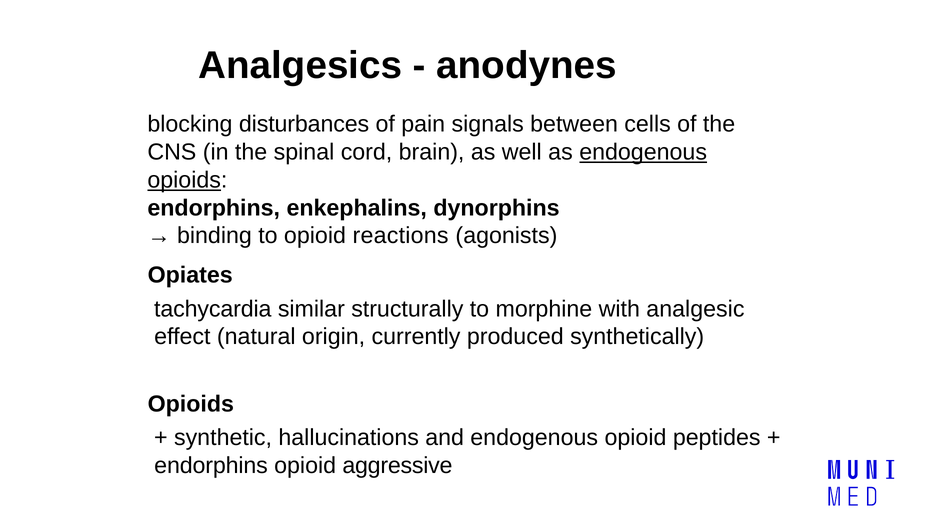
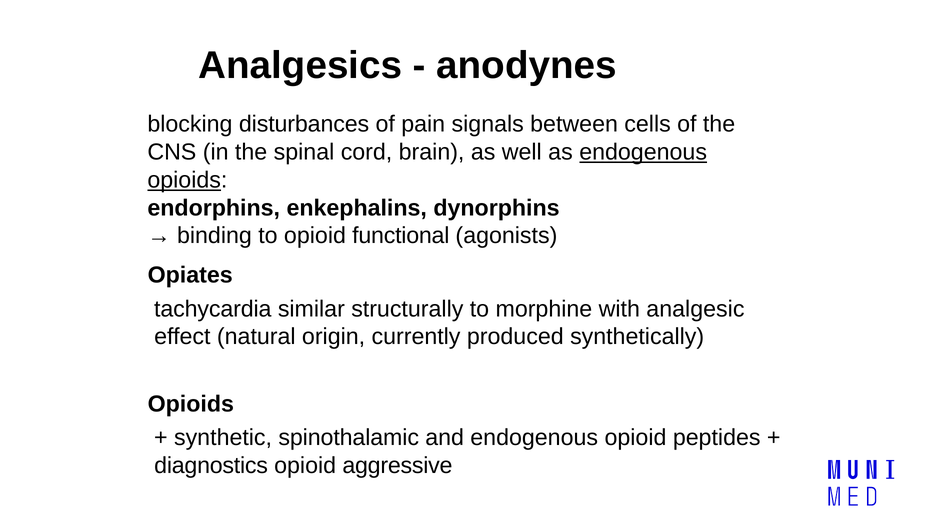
reactions: reactions -> functional
hallucinations: hallucinations -> spinothalamic
endorphins at (211, 466): endorphins -> diagnostics
